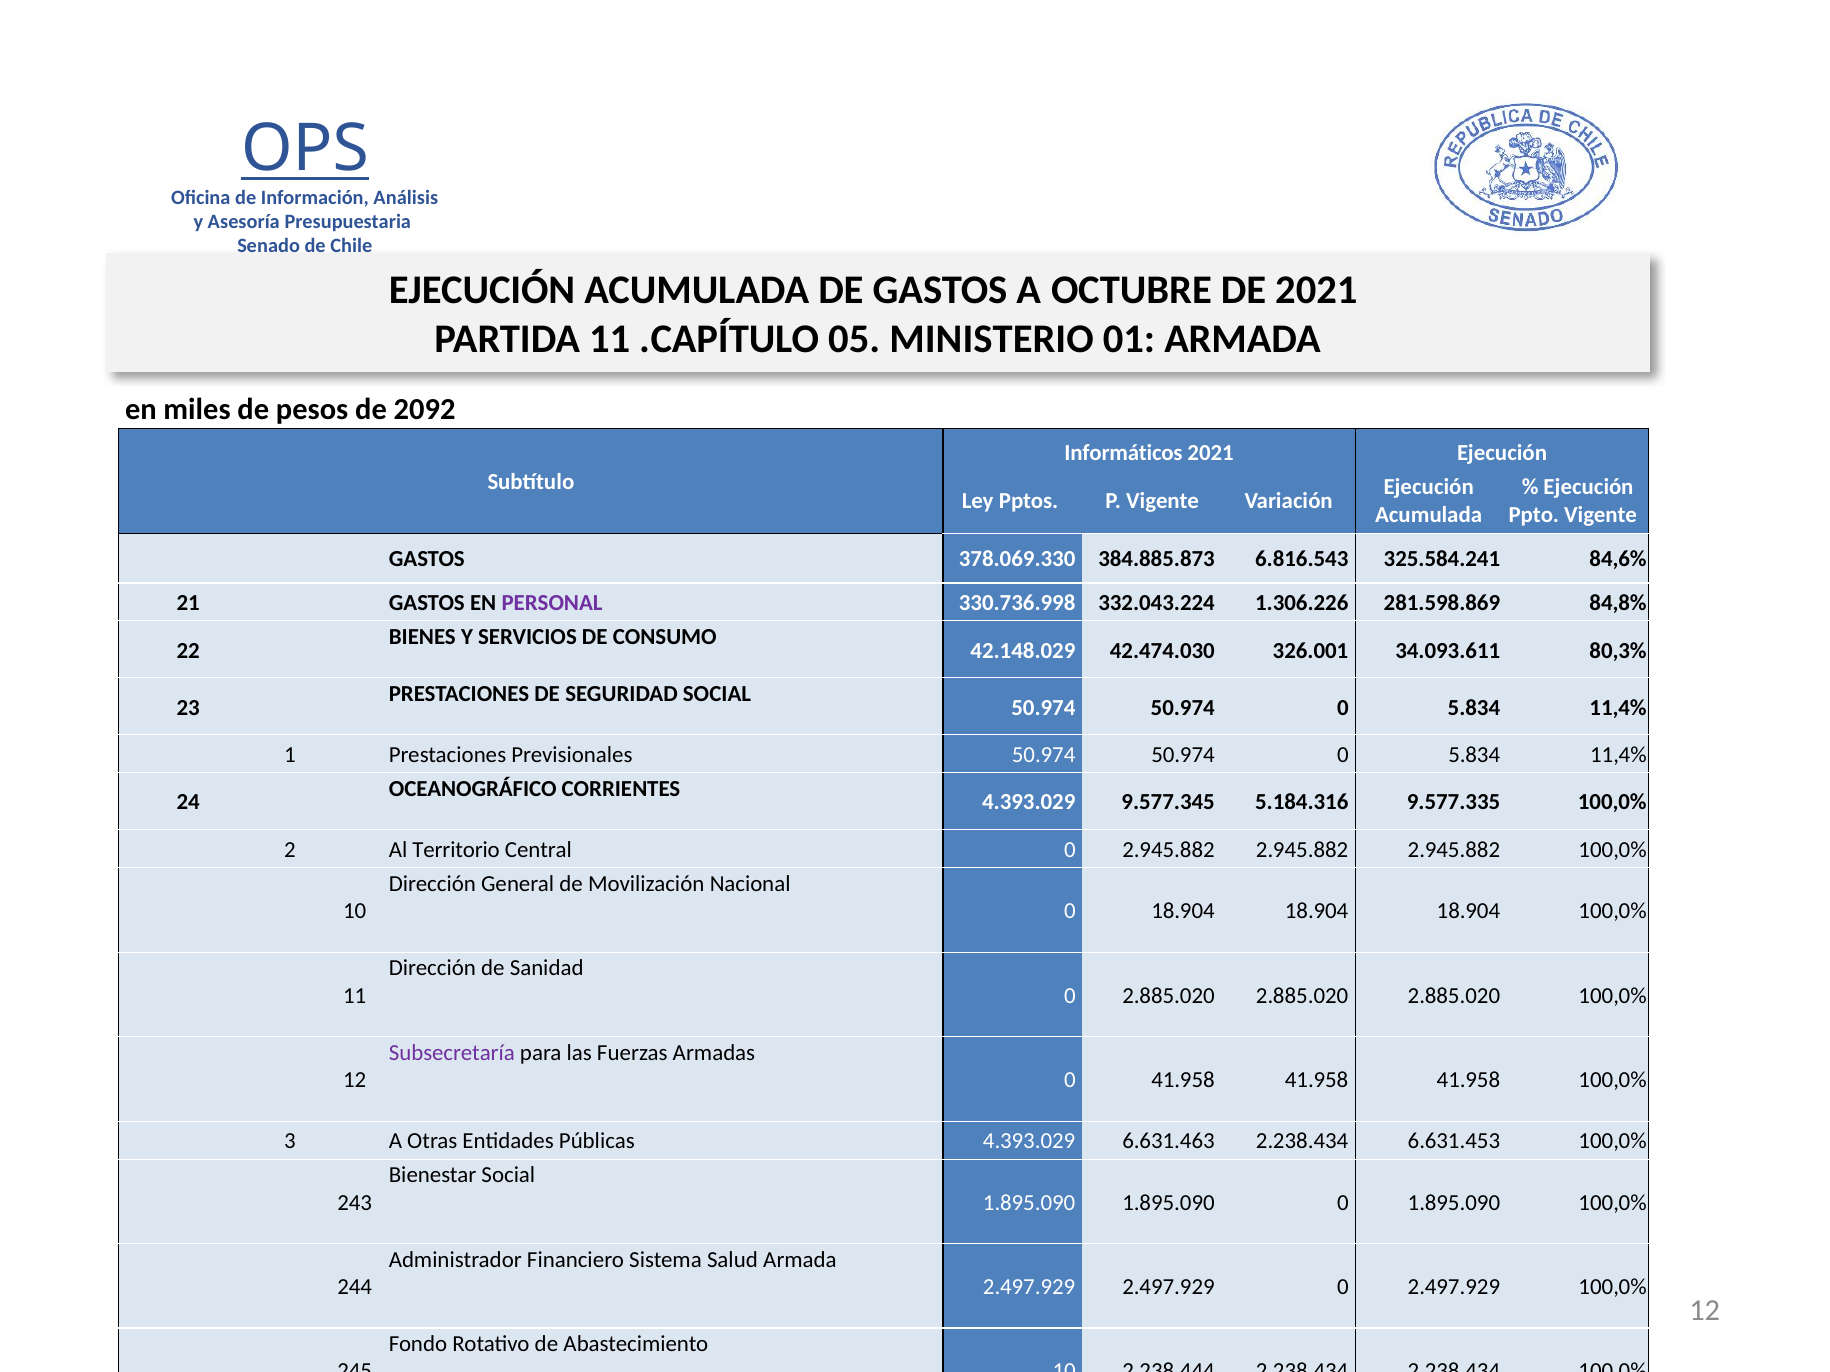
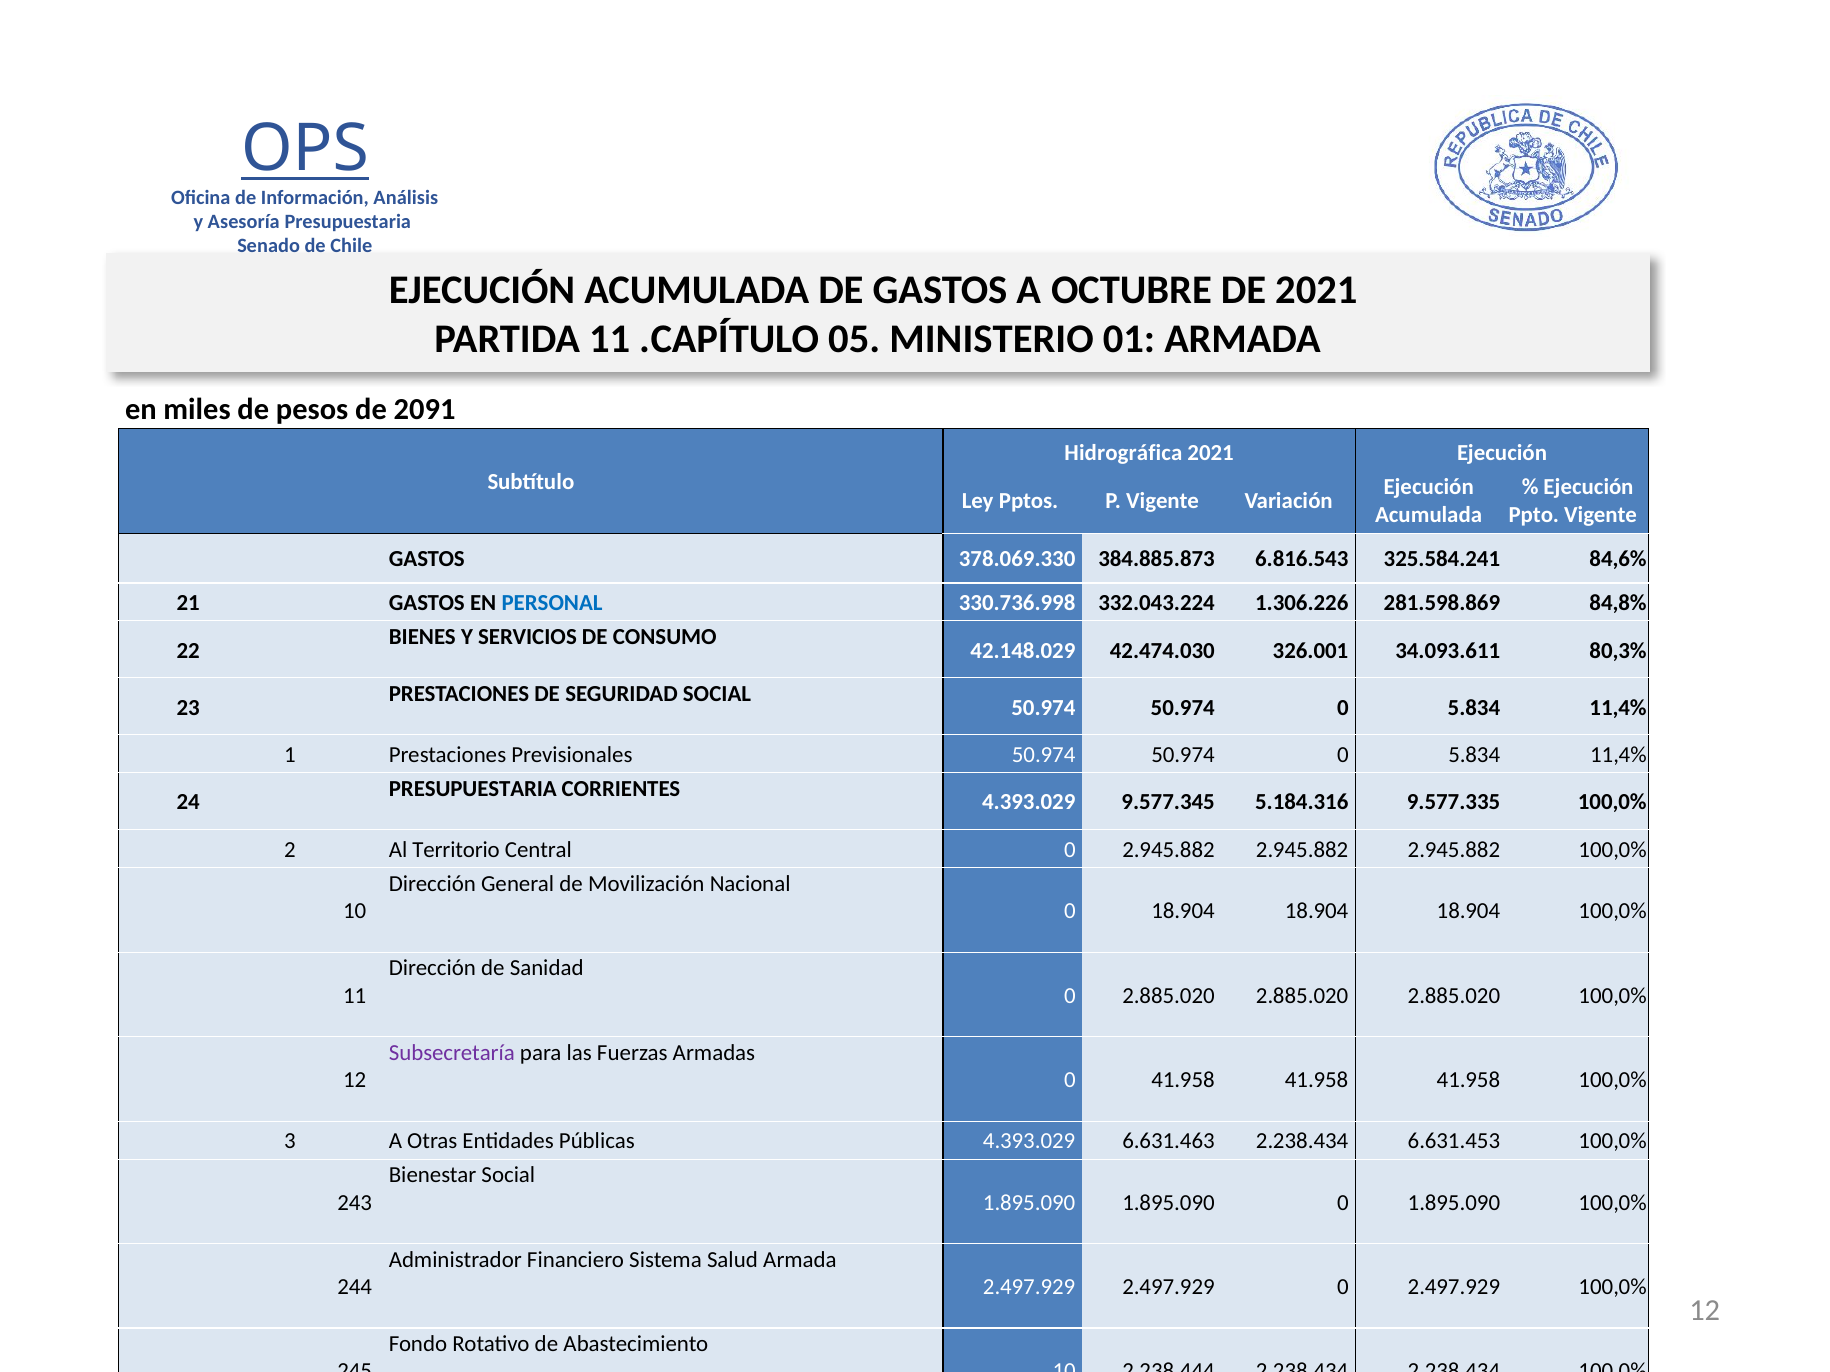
2092: 2092 -> 2091
Informáticos: Informáticos -> Hidrográfica
PERSONAL colour: purple -> blue
OCEANOGRÁFICO at (473, 789): OCEANOGRÁFICO -> PRESUPUESTARIA
